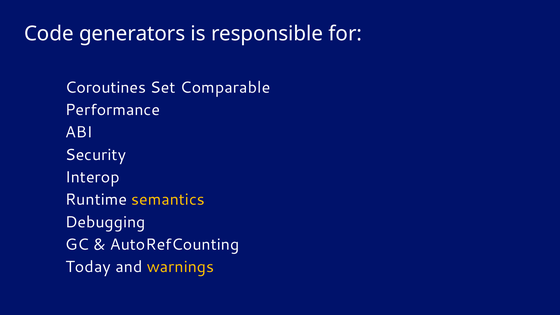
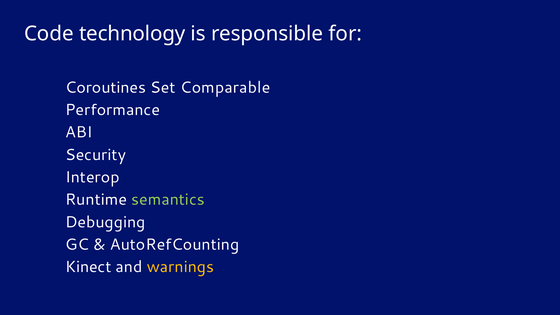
generators: generators -> technology
semantics colour: yellow -> light green
Today: Today -> Kinect
